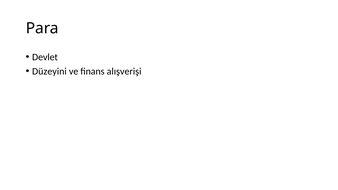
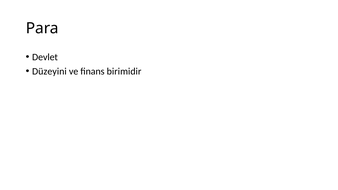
alışverişi: alışverişi -> birimidir
